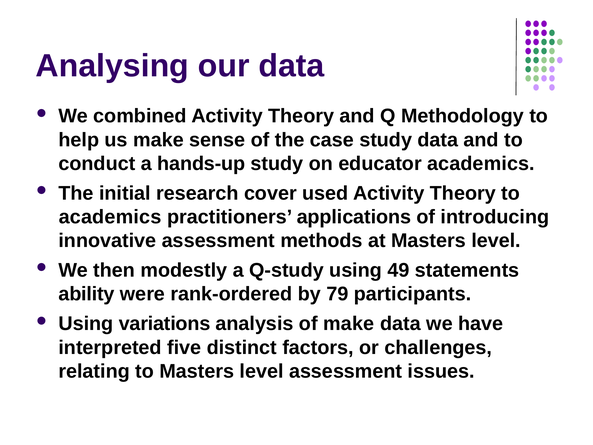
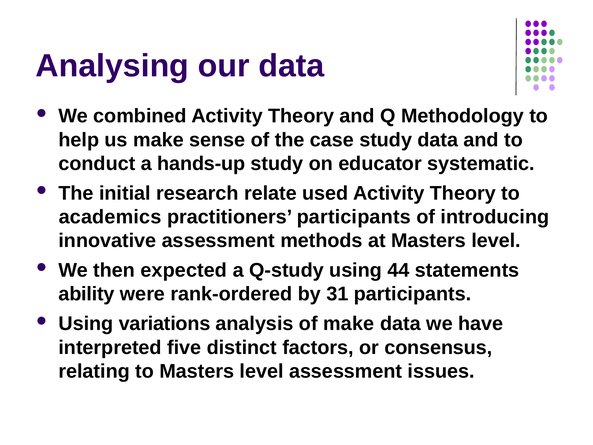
educator academics: academics -> systematic
cover: cover -> relate
practitioners applications: applications -> participants
modestly: modestly -> expected
49: 49 -> 44
79: 79 -> 31
challenges: challenges -> consensus
